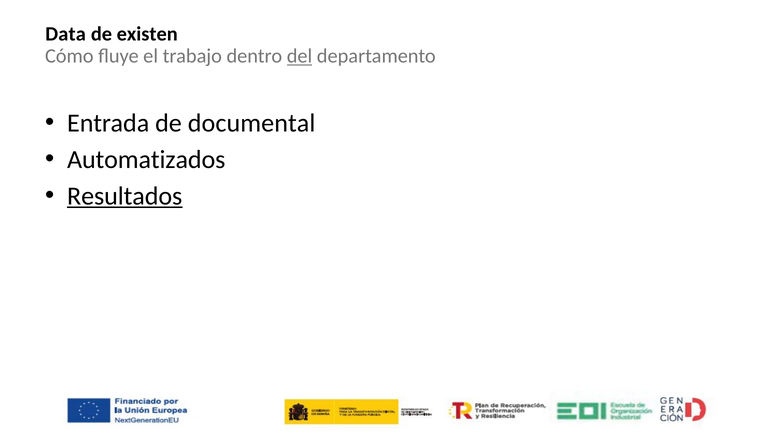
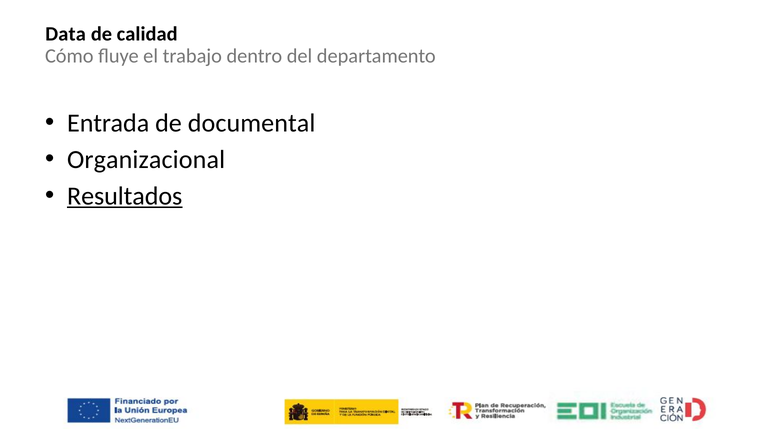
existen: existen -> calidad
del underline: present -> none
Automatizados: Automatizados -> Organizacional
